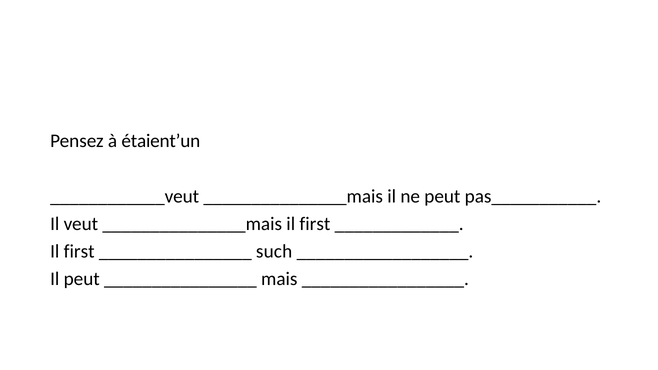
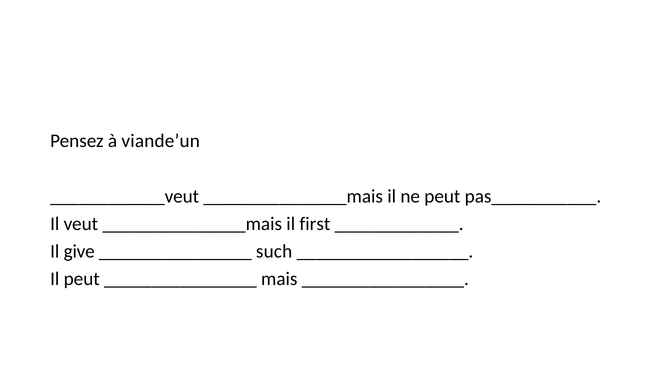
étaient’un: étaient’un -> viande’un
first at (79, 252): first -> give
